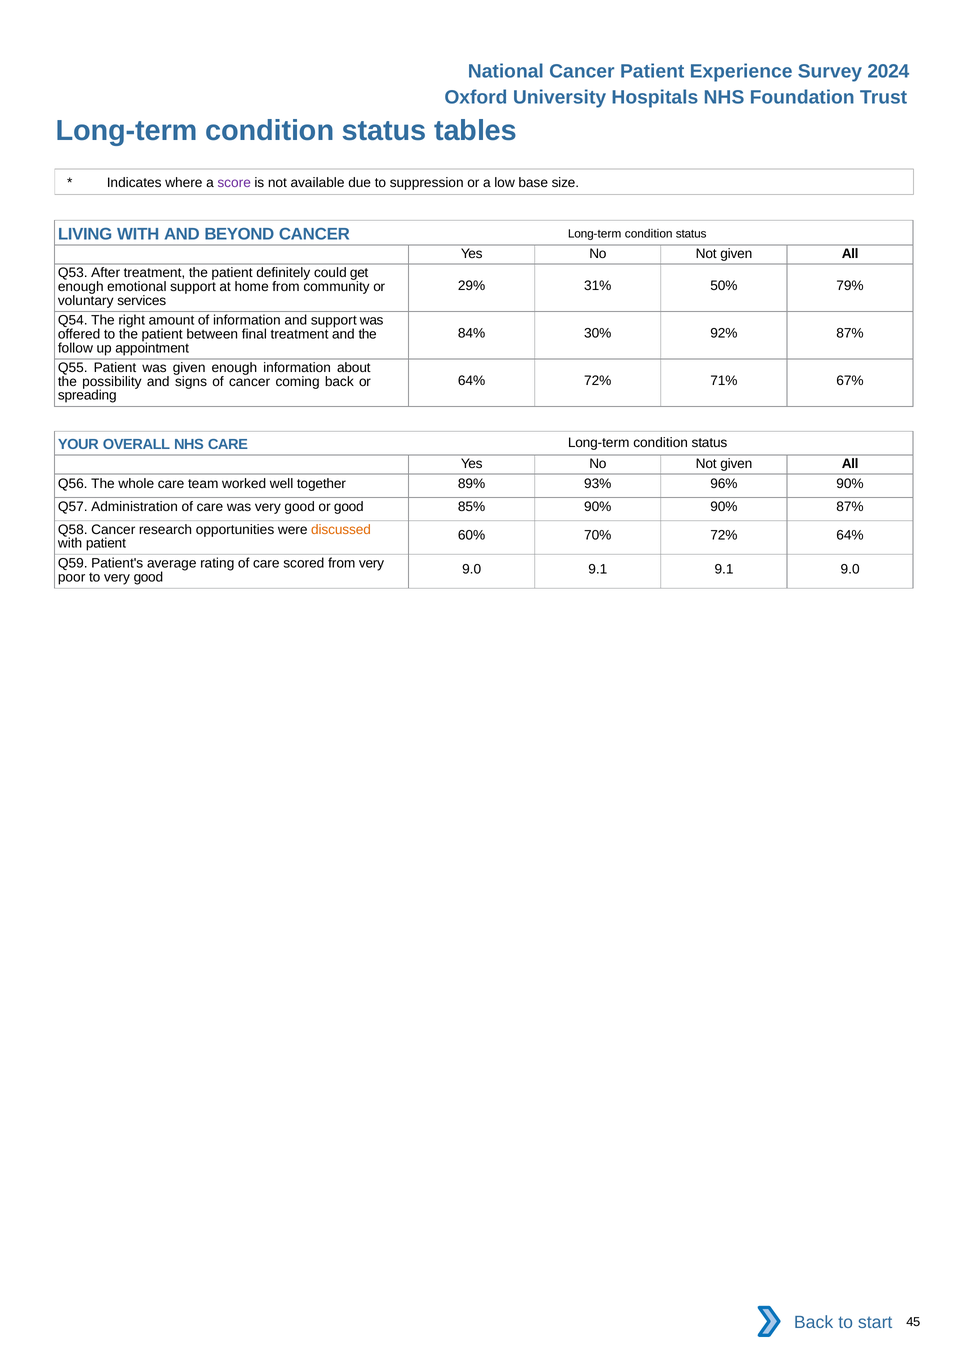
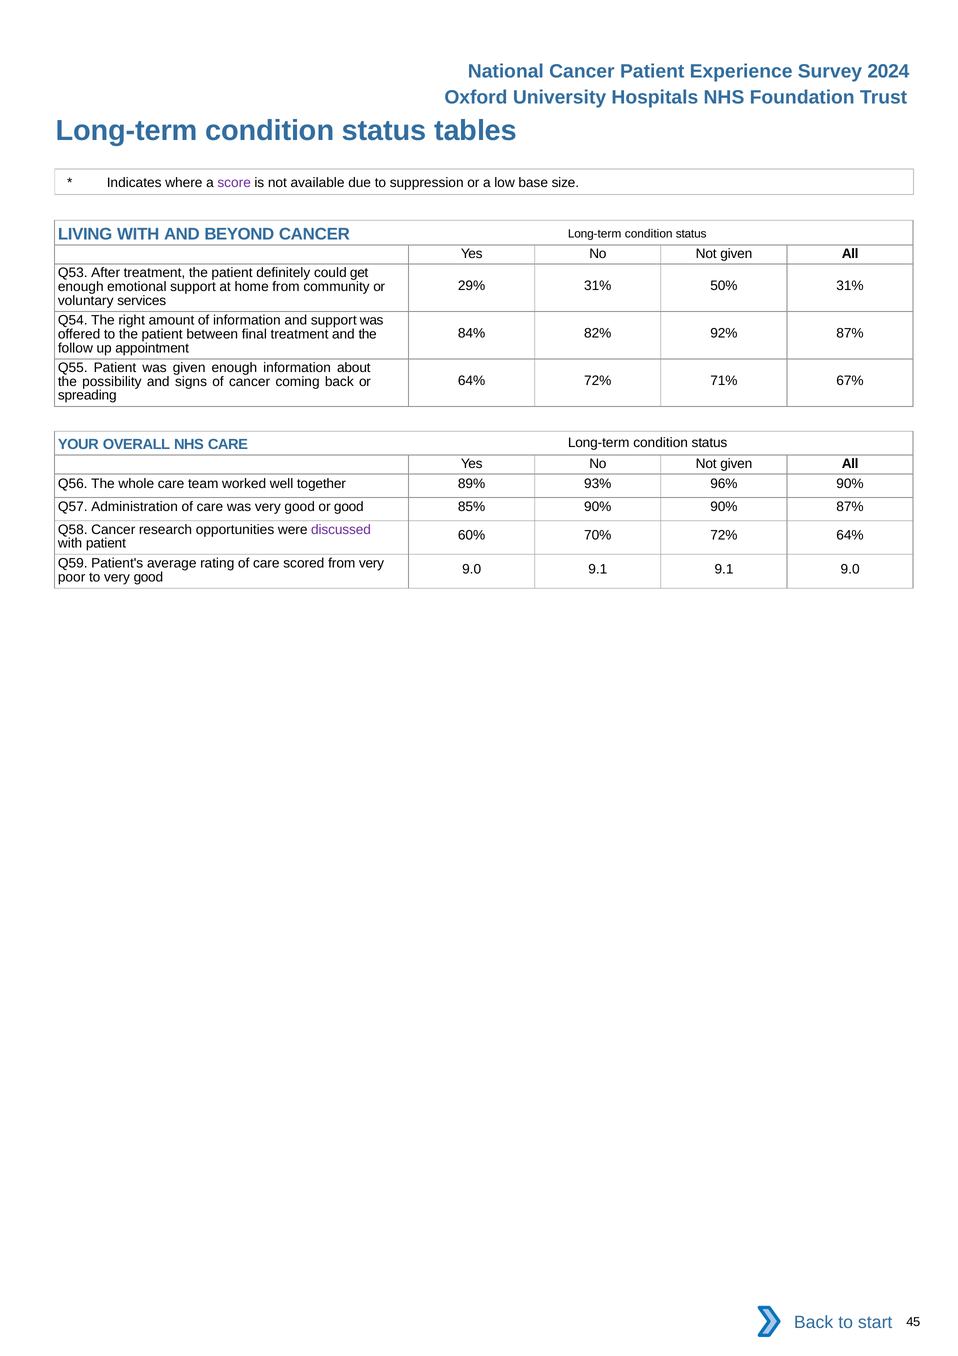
50% 79%: 79% -> 31%
30%: 30% -> 82%
discussed colour: orange -> purple
